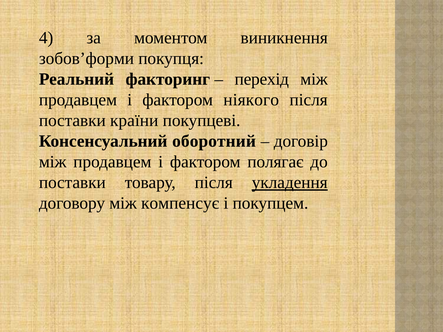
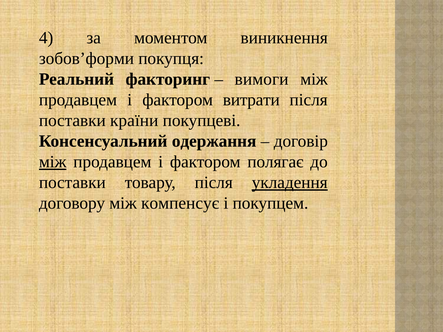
перехід: перехід -> вимоги
ніякого: ніякого -> витрати
оборотний: оборотний -> одержання
між at (53, 162) underline: none -> present
